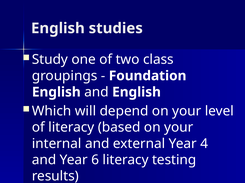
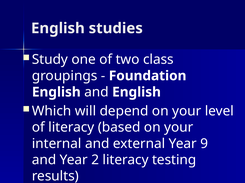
4: 4 -> 9
6: 6 -> 2
